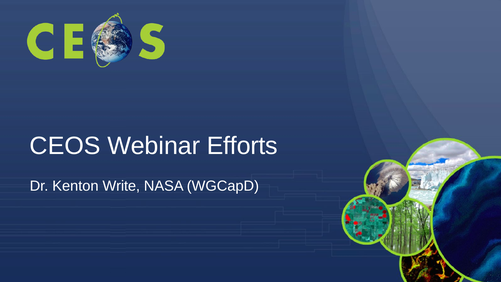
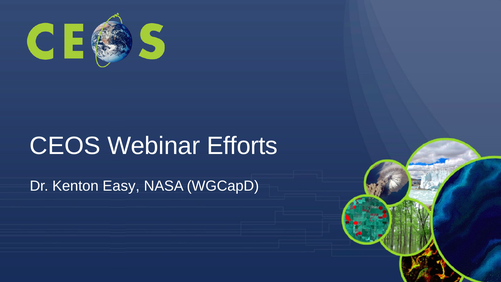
Write: Write -> Easy
